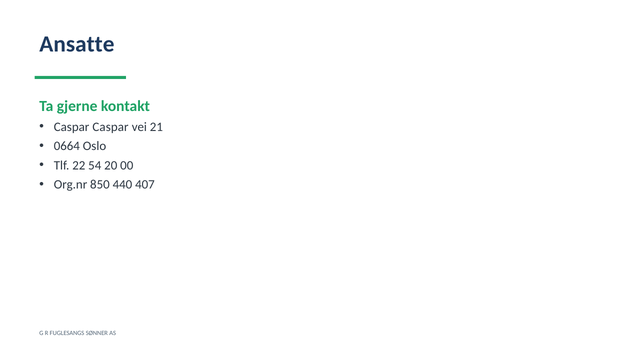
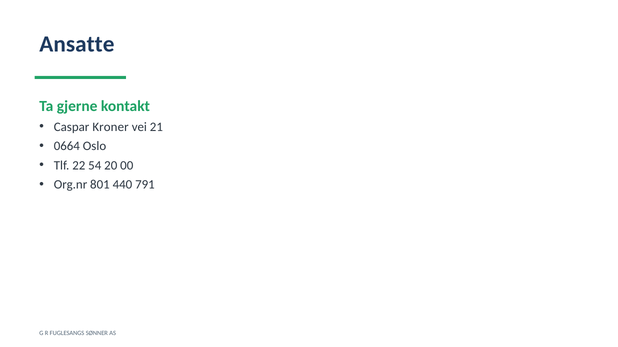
Caspar Caspar: Caspar -> Kroner
850: 850 -> 801
407: 407 -> 791
